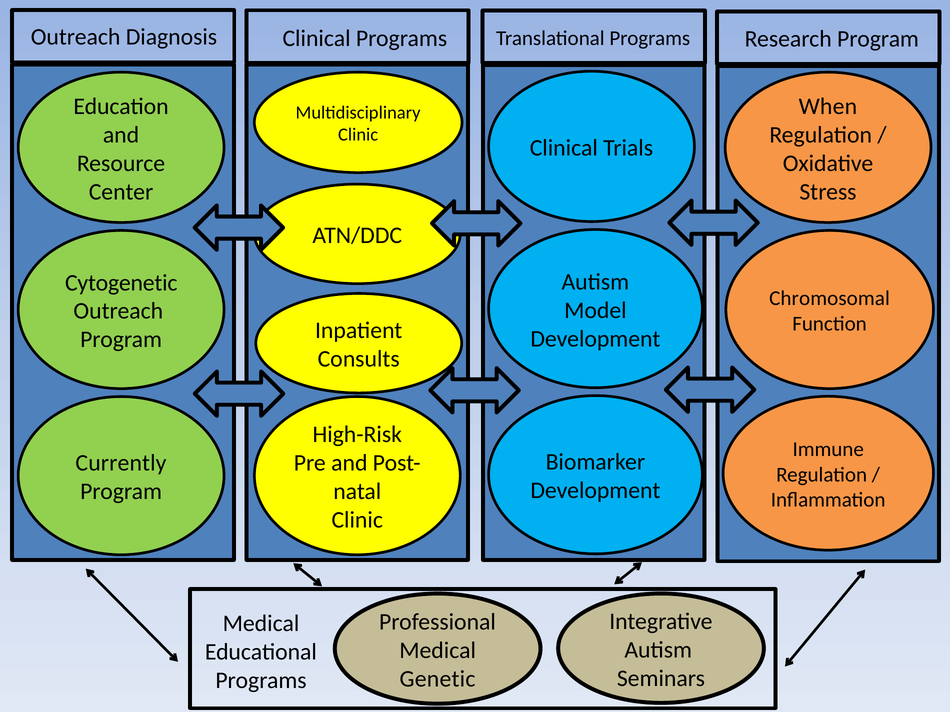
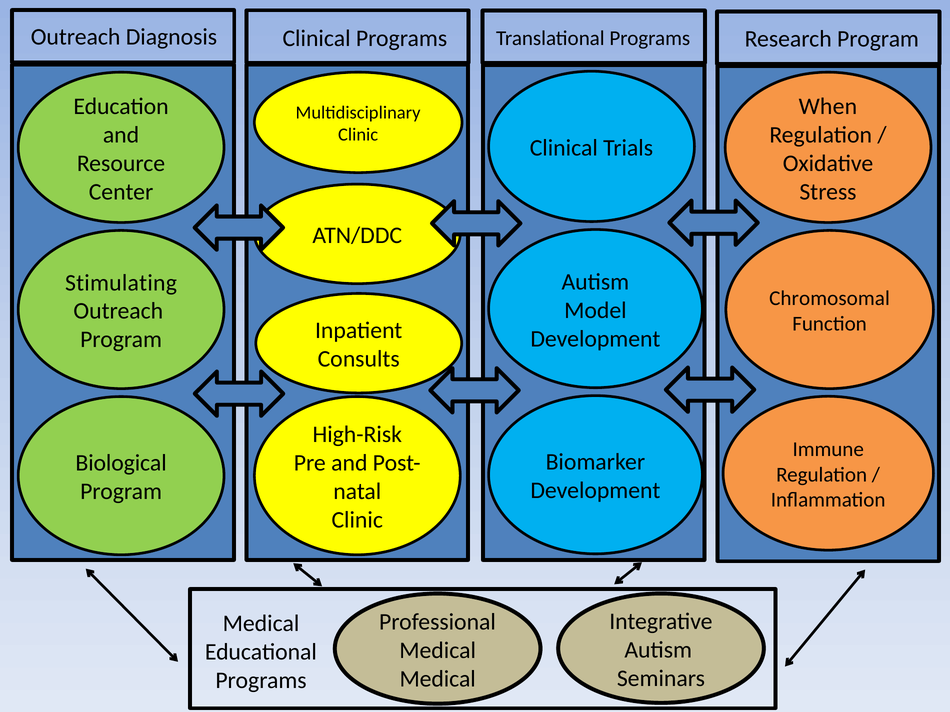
Cytogenetic: Cytogenetic -> Stimulating
Currently: Currently -> Biological
Genetic at (437, 679): Genetic -> Medical
